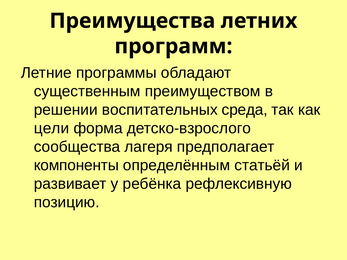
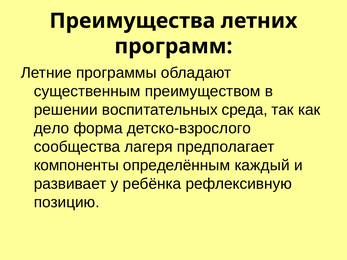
цели: цели -> дело
статьёй: статьёй -> каждый
